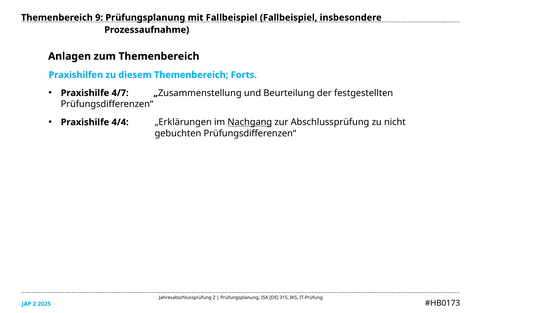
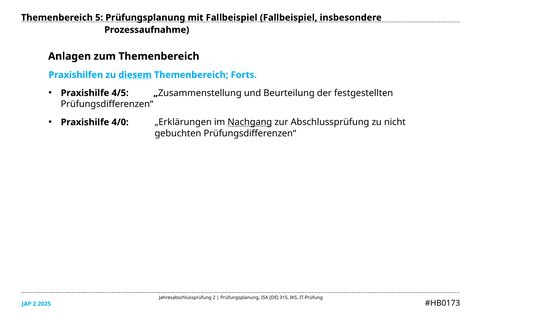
9: 9 -> 5
diesem underline: none -> present
4/7: 4/7 -> 4/5
4/4: 4/4 -> 4/0
